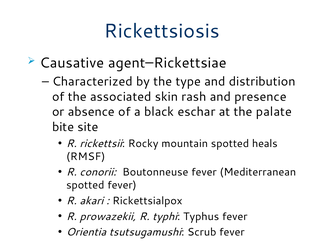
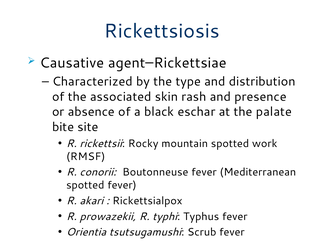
heals: heals -> work
